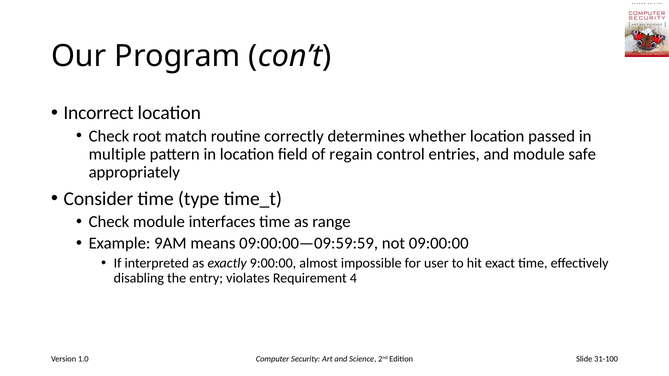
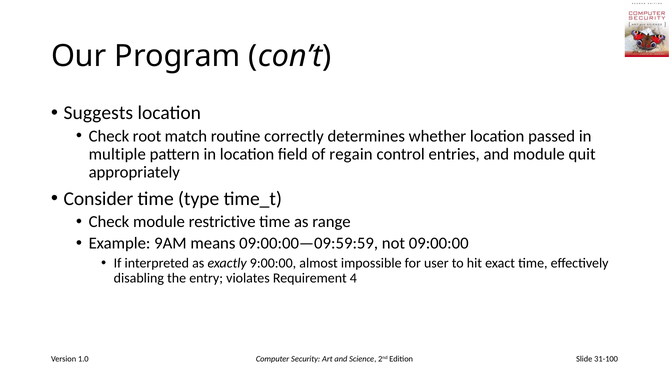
Incorrect: Incorrect -> Suggests
safe: safe -> quit
interfaces: interfaces -> restrictive
